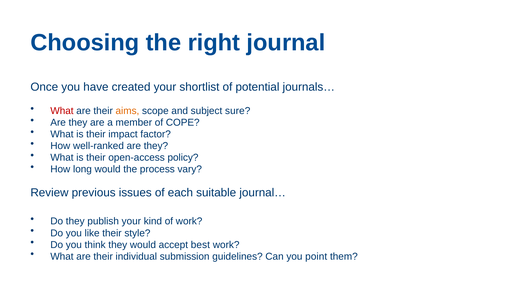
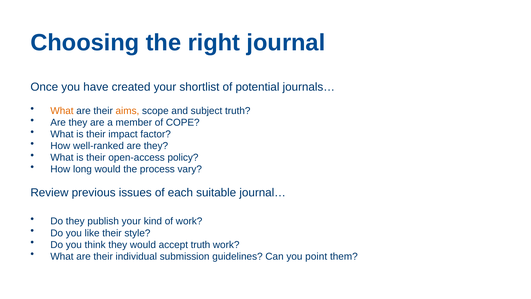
What at (62, 111) colour: red -> orange
subject sure: sure -> truth
accept best: best -> truth
